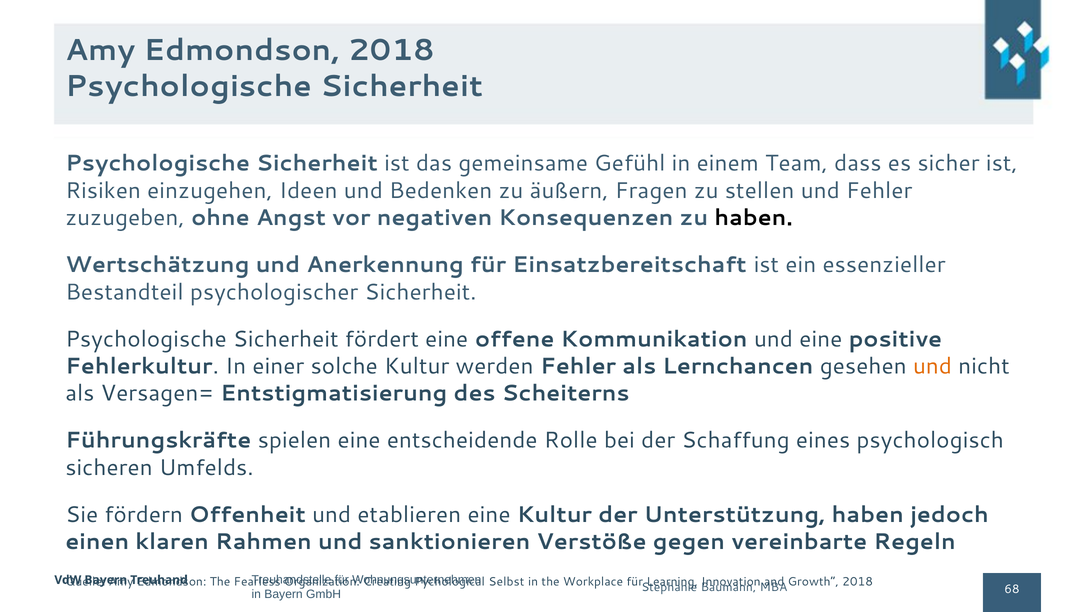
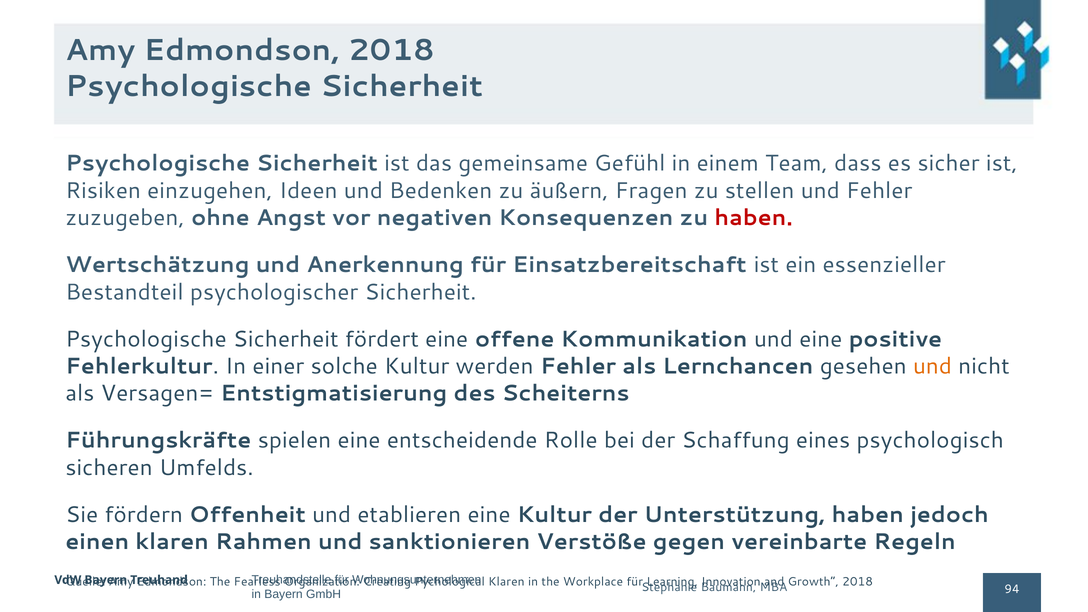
haben at (754, 218) colour: black -> red
Selbst at (506, 582): Selbst -> Klaren
68: 68 -> 94
